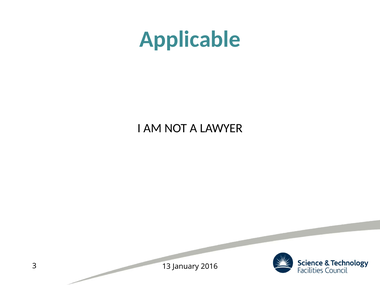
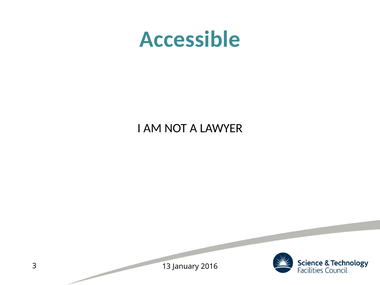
Applicable: Applicable -> Accessible
